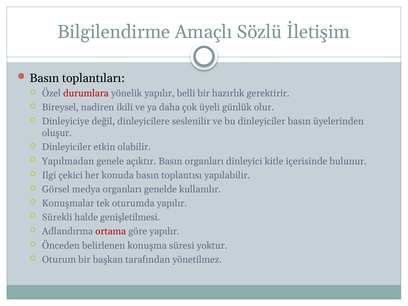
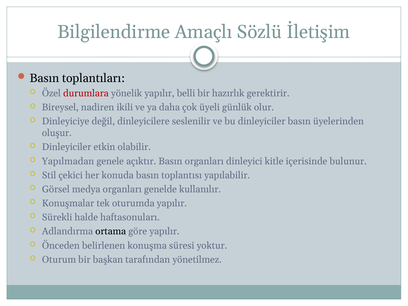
Ilgi: Ilgi -> Stil
genişletilmesi: genişletilmesi -> haftasonuları
ortama colour: red -> black
